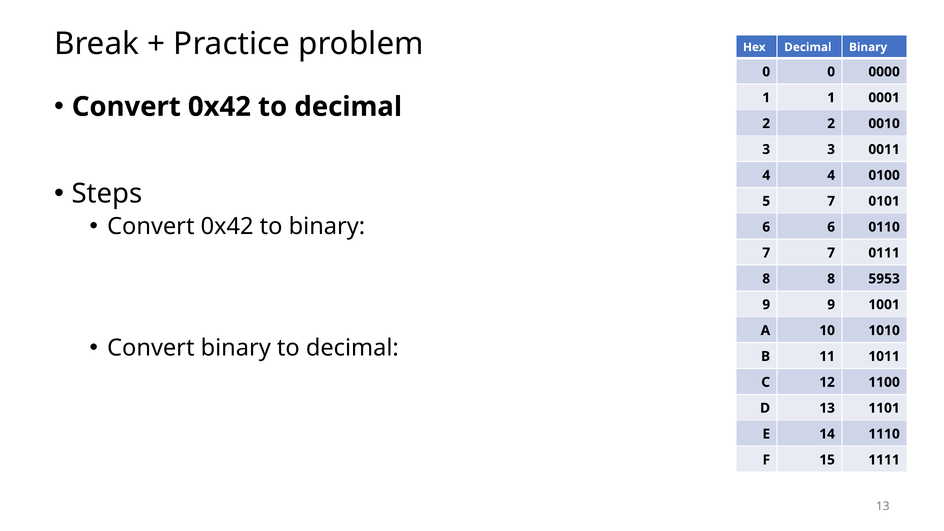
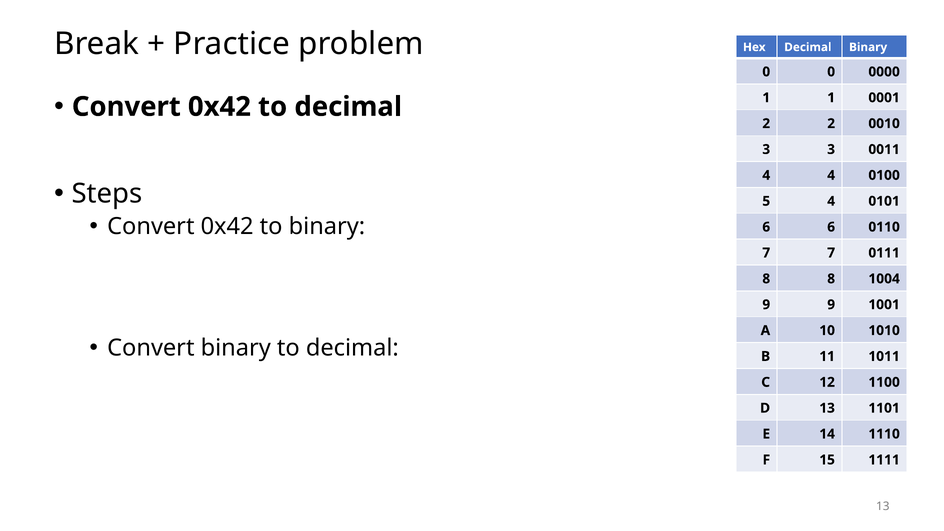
5 7: 7 -> 4
5953: 5953 -> 1004
